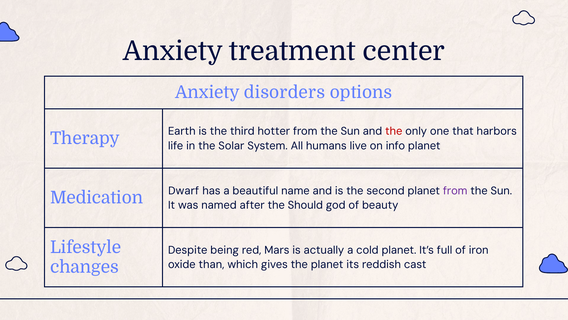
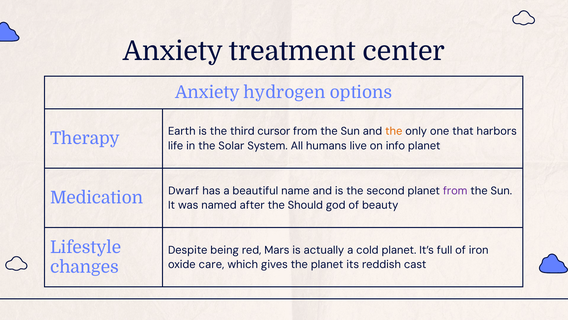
disorders: disorders -> hydrogen
hotter: hotter -> cursor
the at (394, 131) colour: red -> orange
than: than -> care
